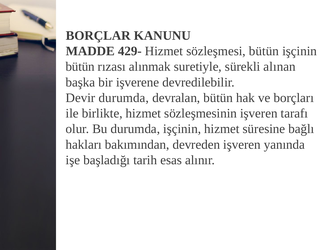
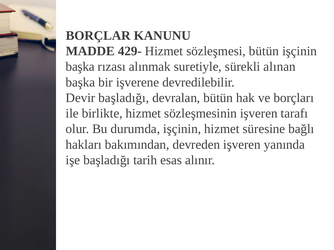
bütün at (80, 67): bütün -> başka
Devir durumda: durumda -> başladığı
